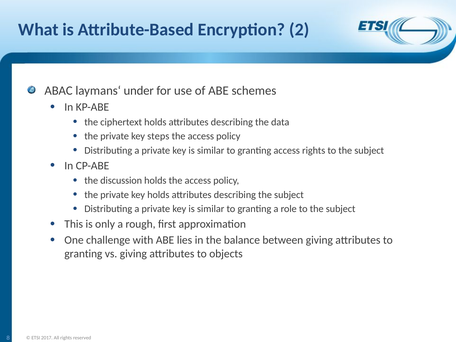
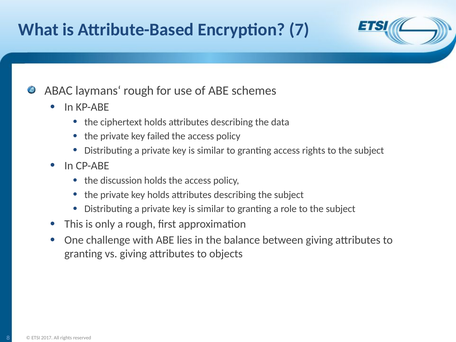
2: 2 -> 7
laymans‘ under: under -> rough
steps: steps -> failed
